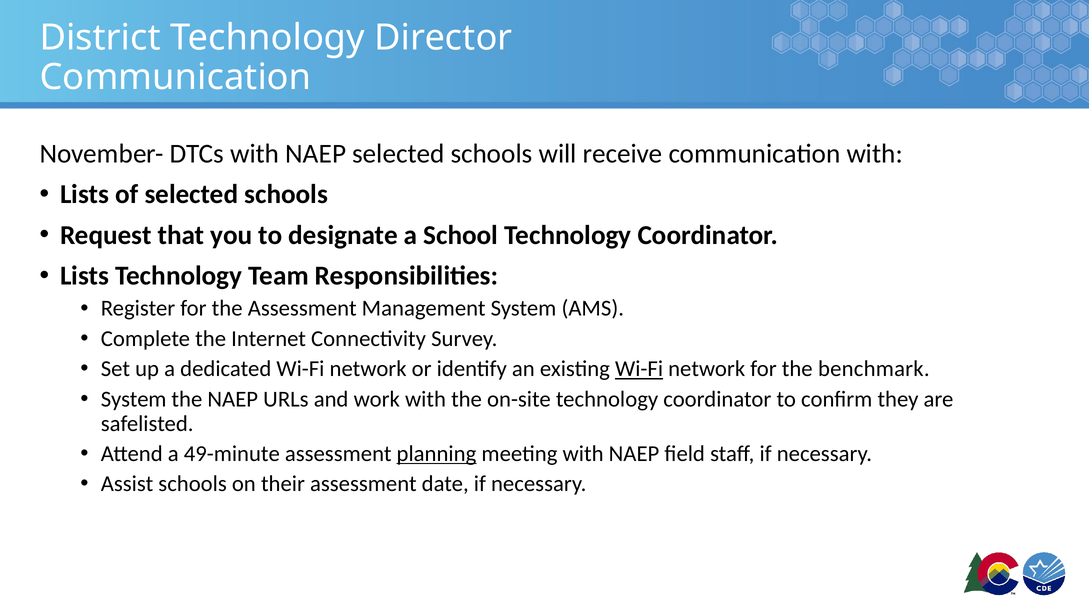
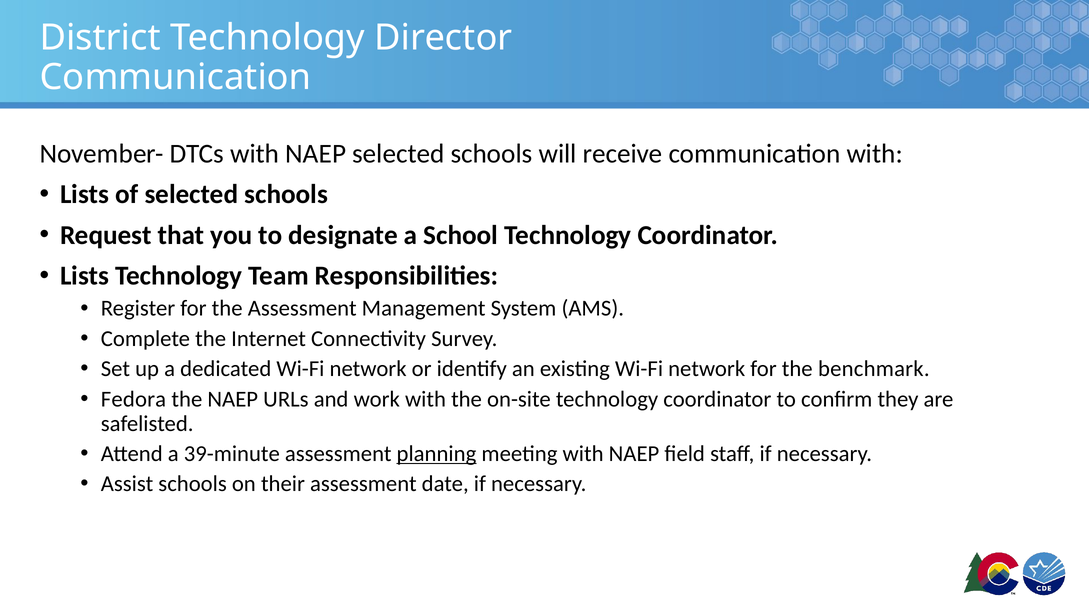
Wi-Fi at (639, 369) underline: present -> none
System at (134, 399): System -> Fedora
49-minute: 49-minute -> 39-minute
